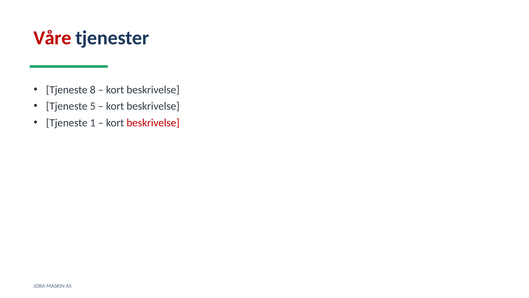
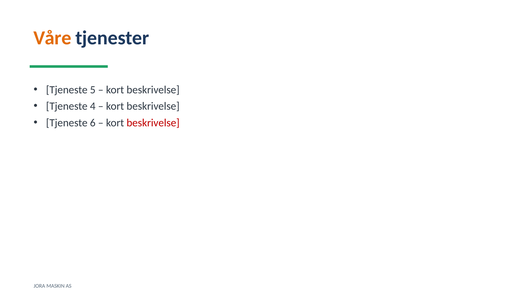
Våre colour: red -> orange
8: 8 -> 5
5: 5 -> 4
1: 1 -> 6
